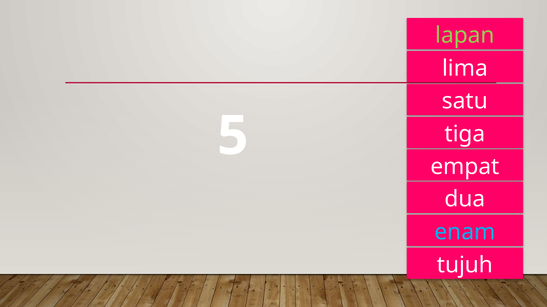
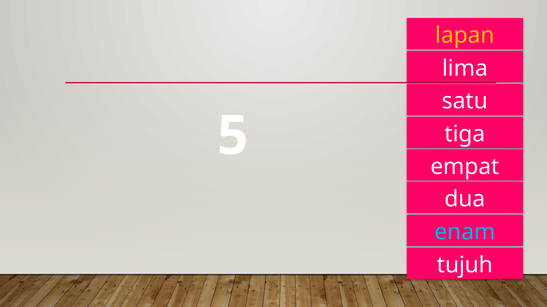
lapan colour: light green -> yellow
